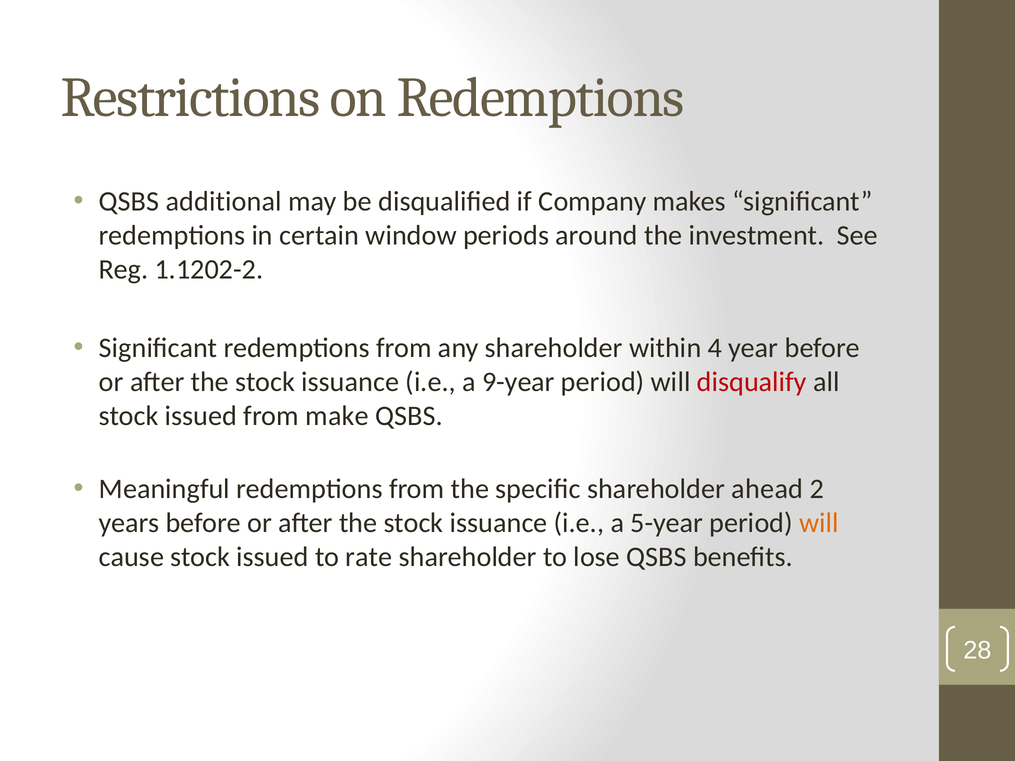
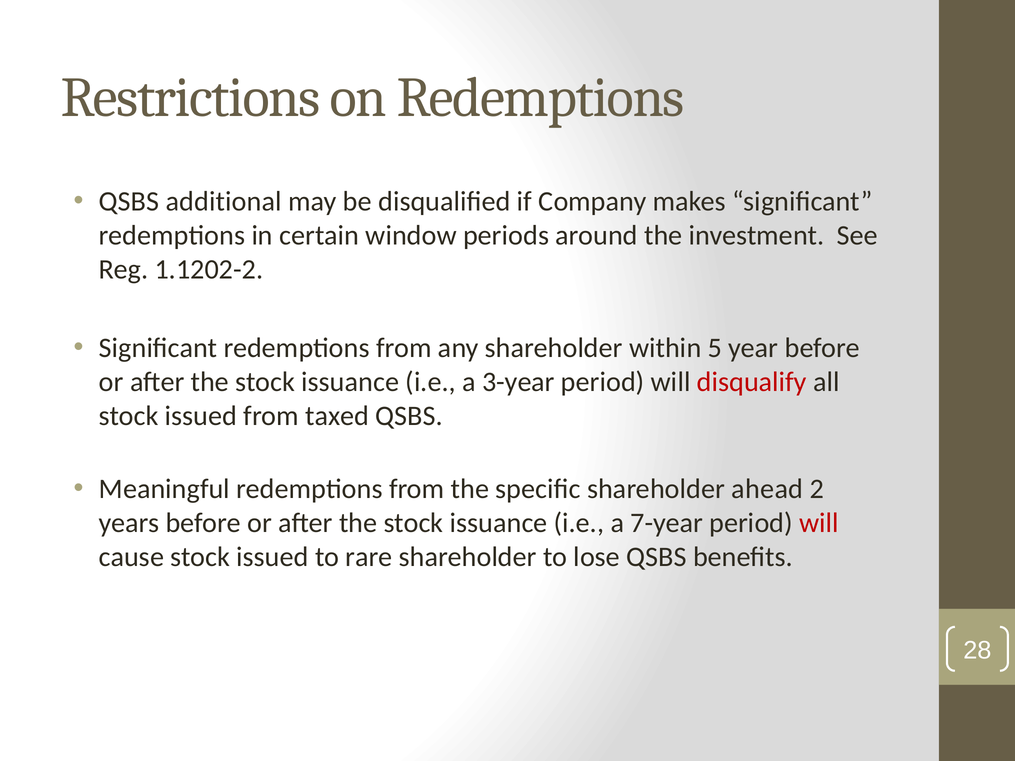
4: 4 -> 5
9-year: 9-year -> 3-year
make: make -> taxed
5-year: 5-year -> 7-year
will at (819, 523) colour: orange -> red
rate: rate -> rare
